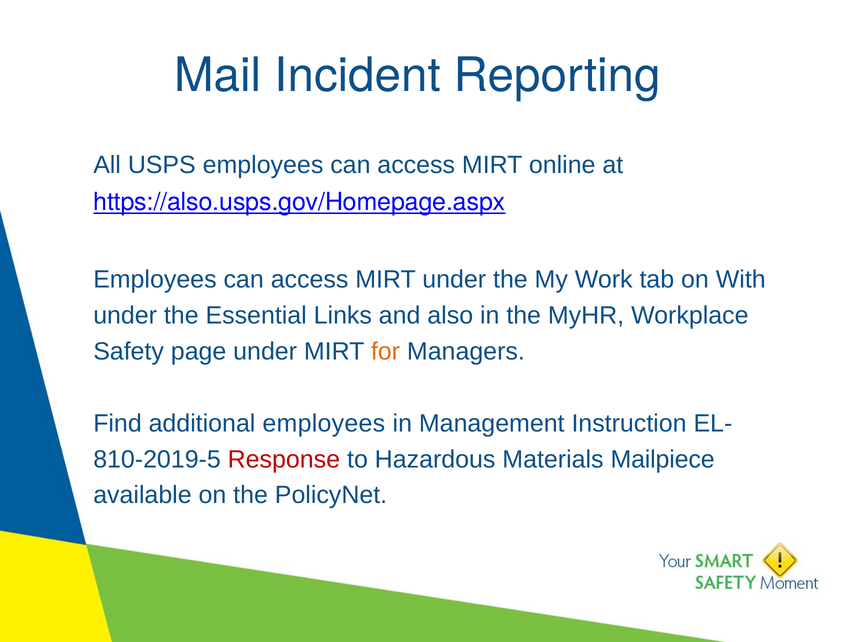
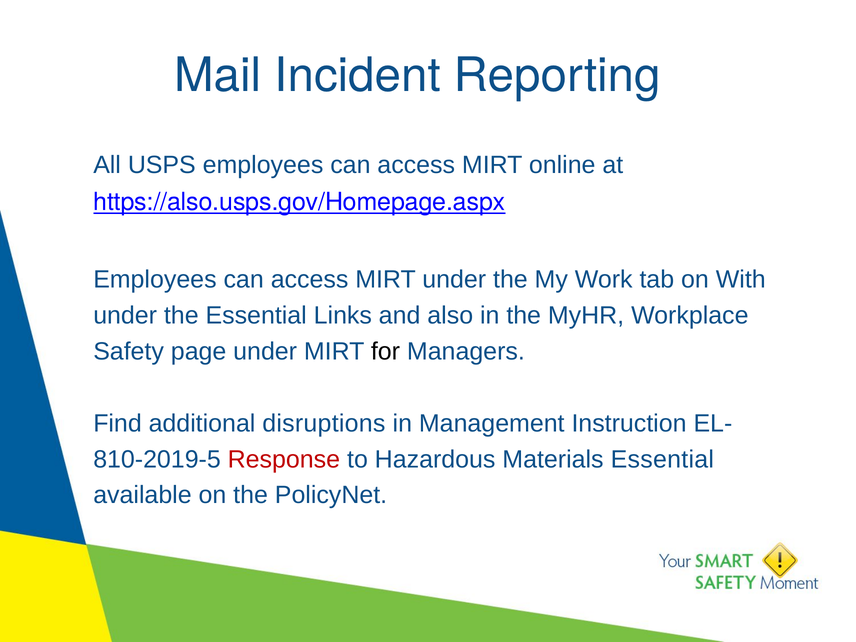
for colour: orange -> black
additional employees: employees -> disruptions
Materials Mailpiece: Mailpiece -> Essential
